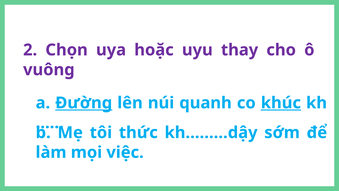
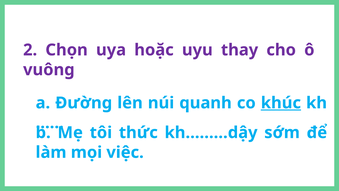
Đường underline: present -> none
